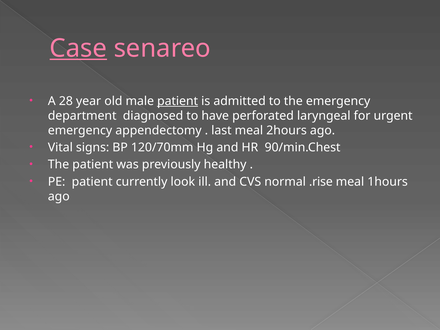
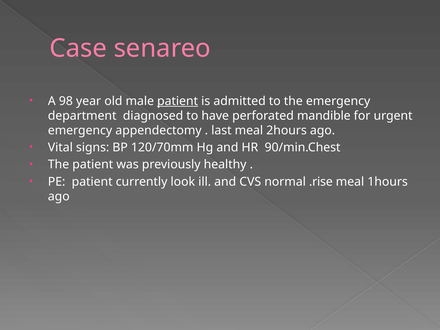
Case underline: present -> none
28: 28 -> 98
laryngeal: laryngeal -> mandible
